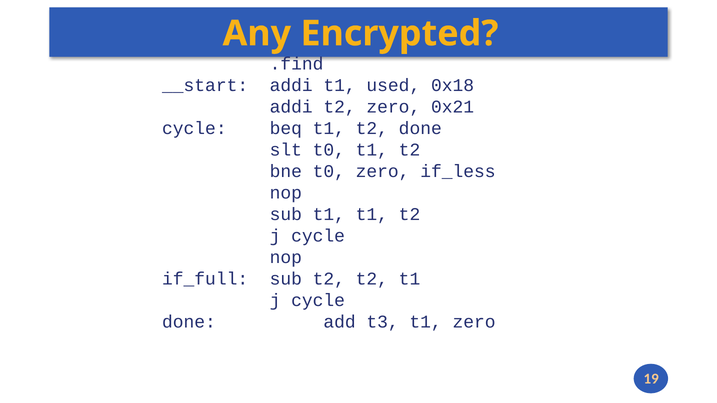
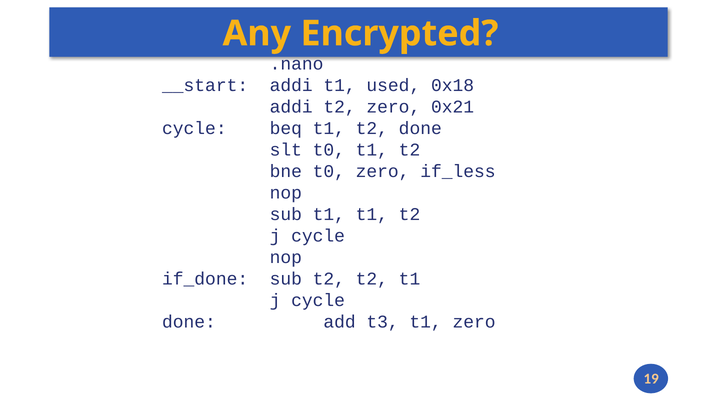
.find: .find -> .nano
if_full: if_full -> if_done
